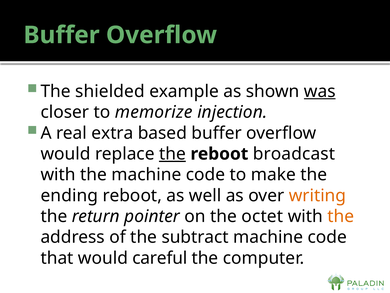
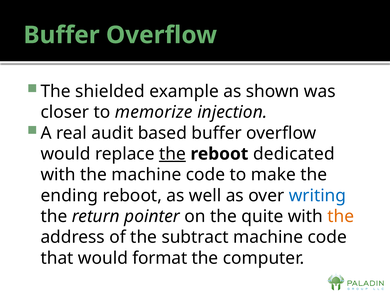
was underline: present -> none
extra: extra -> audit
broadcast: broadcast -> dedicated
writing colour: orange -> blue
octet: octet -> quite
careful: careful -> format
